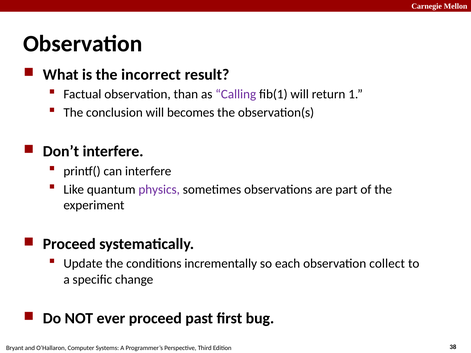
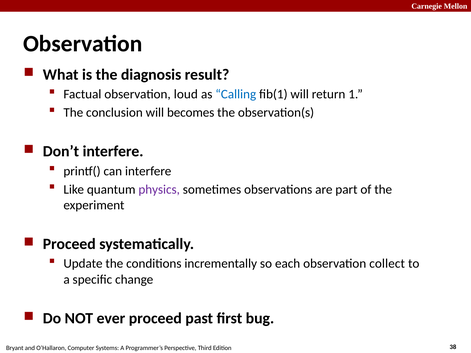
incorrect: incorrect -> diagnosis
than: than -> loud
Calling colour: purple -> blue
